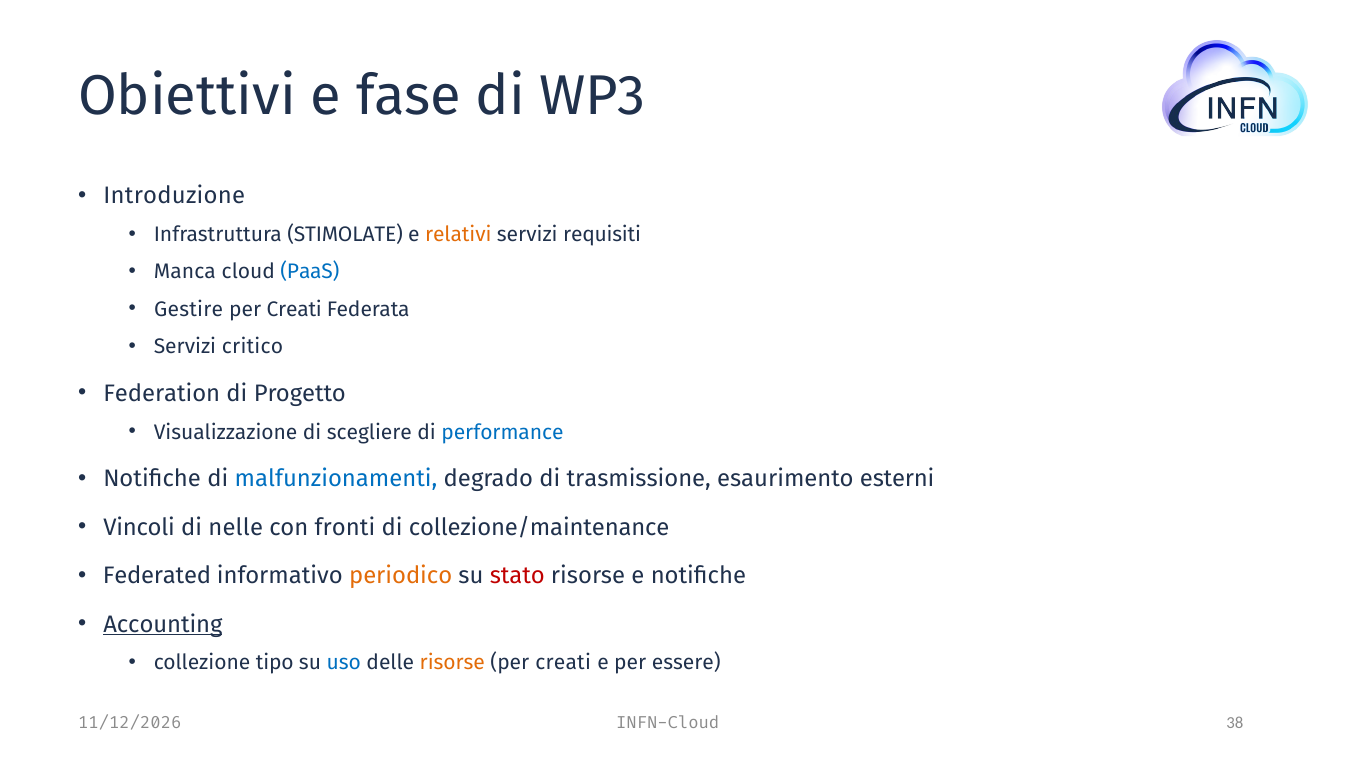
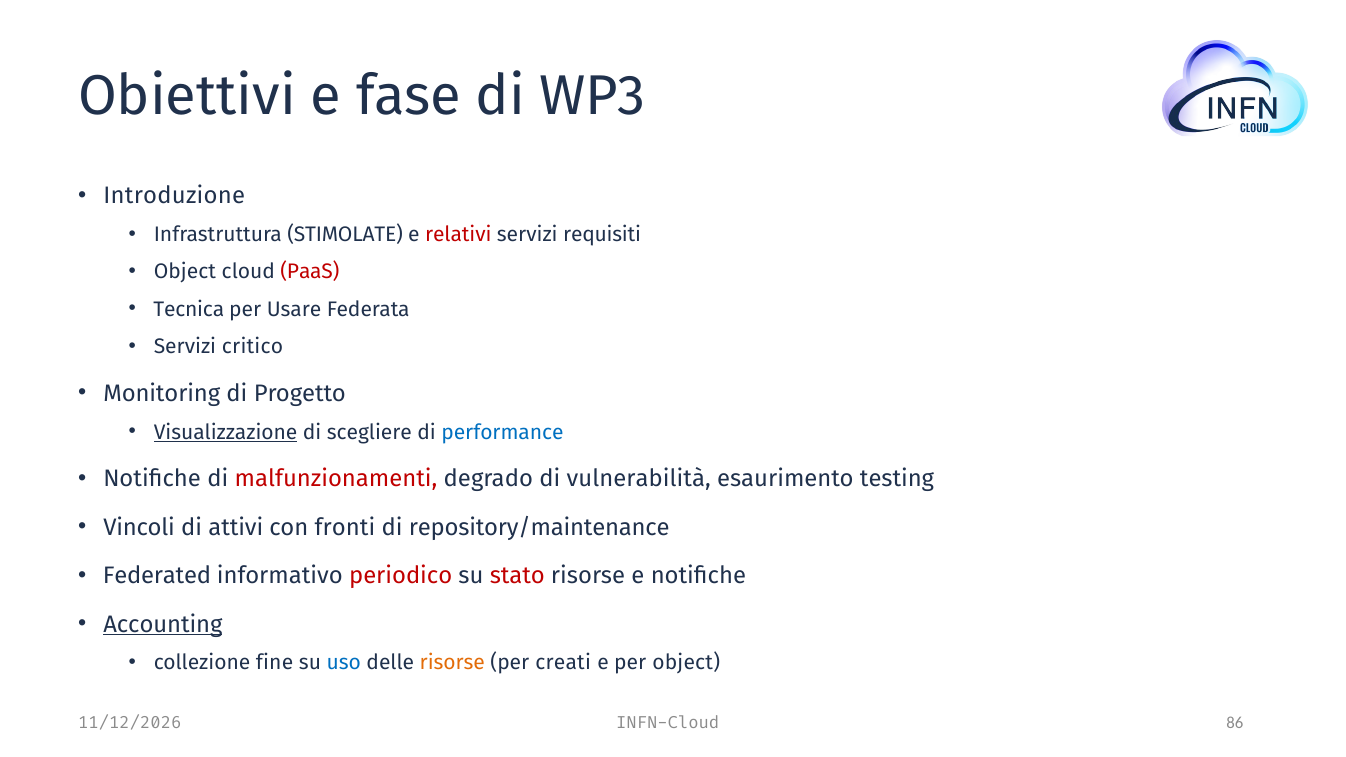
relativi colour: orange -> red
Manca at (185, 272): Manca -> Object
PaaS colour: blue -> red
Gestire: Gestire -> Tecnica
Creati at (294, 309): Creati -> Usare
Federation: Federation -> Monitoring
Visualizzazione underline: none -> present
malfunzionamenti colour: blue -> red
trasmissione: trasmissione -> vulnerabilità
esterni: esterni -> testing
nelle: nelle -> attivi
collezione/maintenance: collezione/maintenance -> repository/maintenance
periodico colour: orange -> red
tipo: tipo -> fine
per essere: essere -> object
38: 38 -> 86
